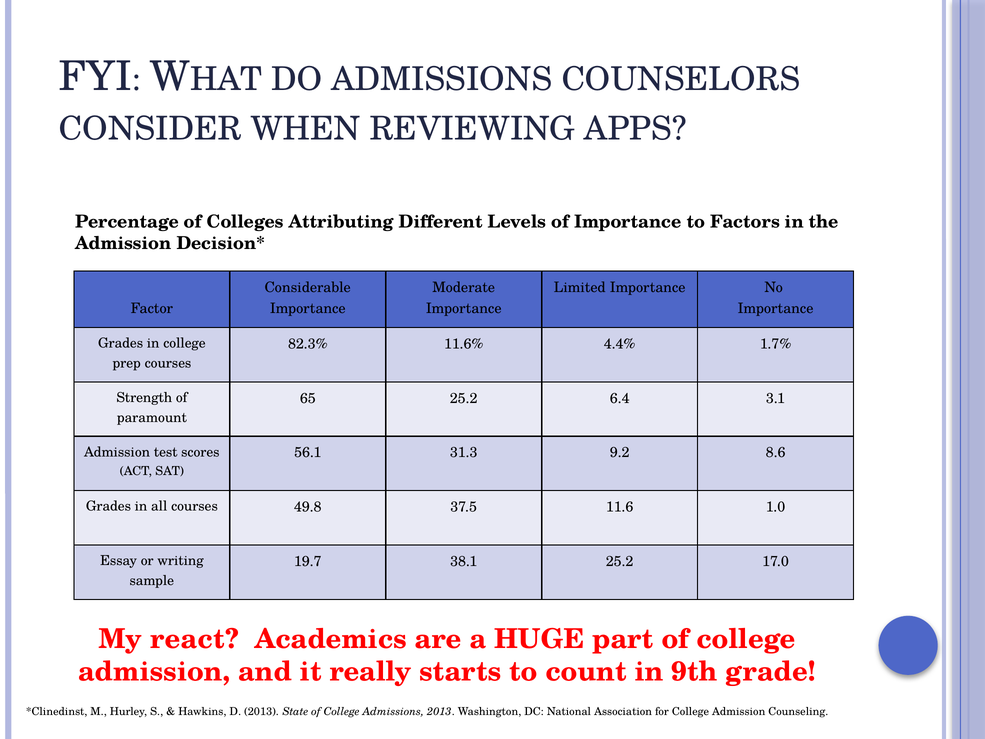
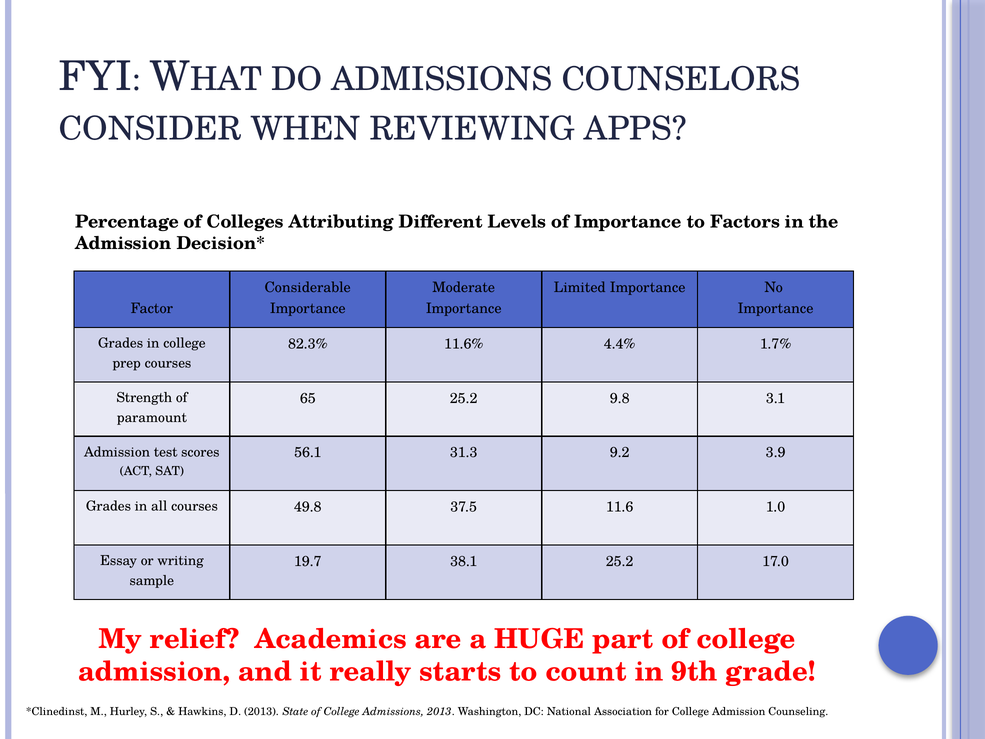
6.4: 6.4 -> 9.8
8.6: 8.6 -> 3.9
react: react -> relief
